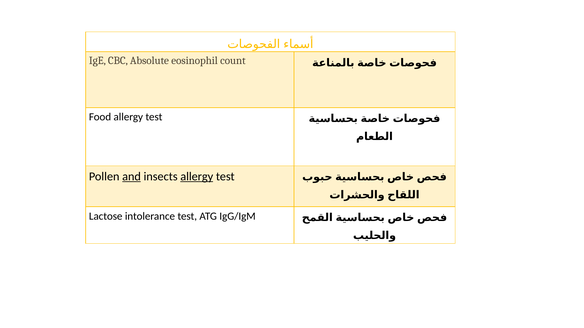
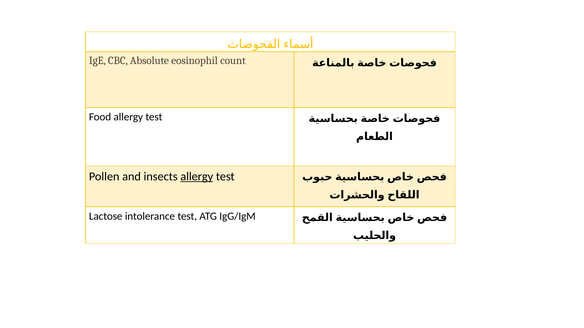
and underline: present -> none
